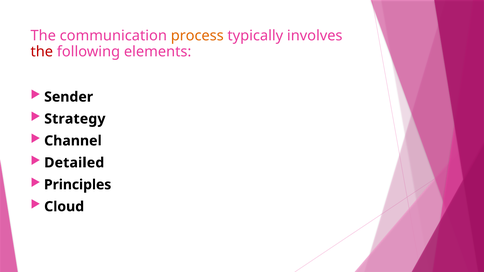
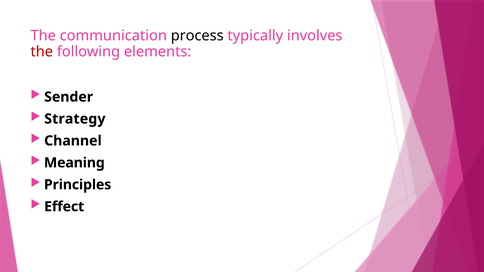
process colour: orange -> black
Detailed: Detailed -> Meaning
Cloud: Cloud -> Effect
